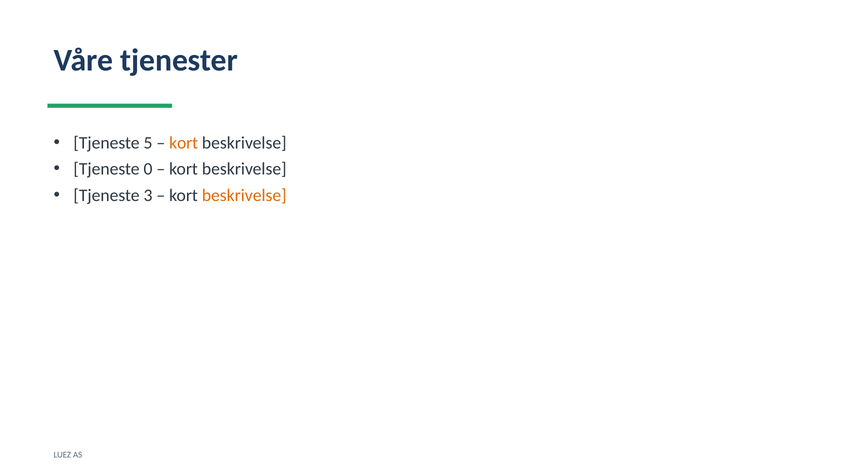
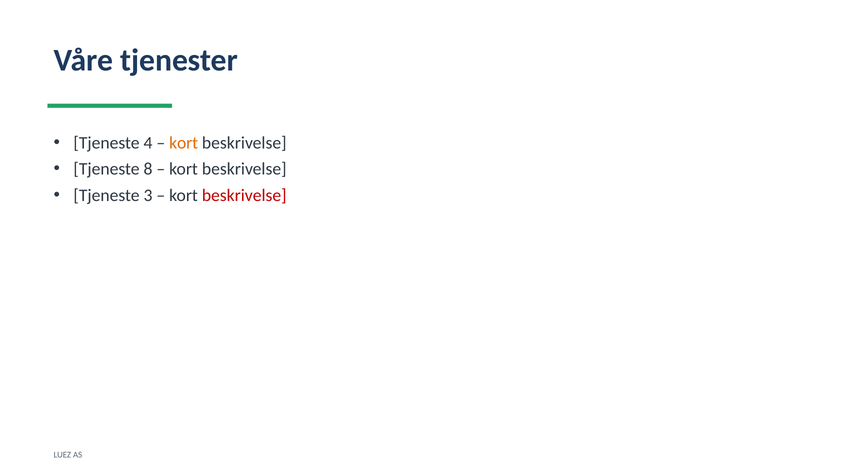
5: 5 -> 4
0: 0 -> 8
beskrivelse at (244, 196) colour: orange -> red
